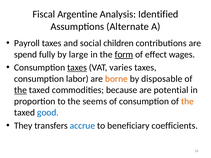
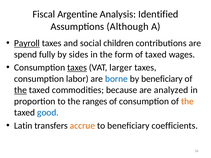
Alternate: Alternate -> Although
Payroll underline: none -> present
large: large -> sides
form underline: present -> none
of effect: effect -> taxed
varies: varies -> larger
borne colour: orange -> blue
by disposable: disposable -> beneficiary
potential: potential -> analyzed
seems: seems -> ranges
They: They -> Latin
accrue colour: blue -> orange
